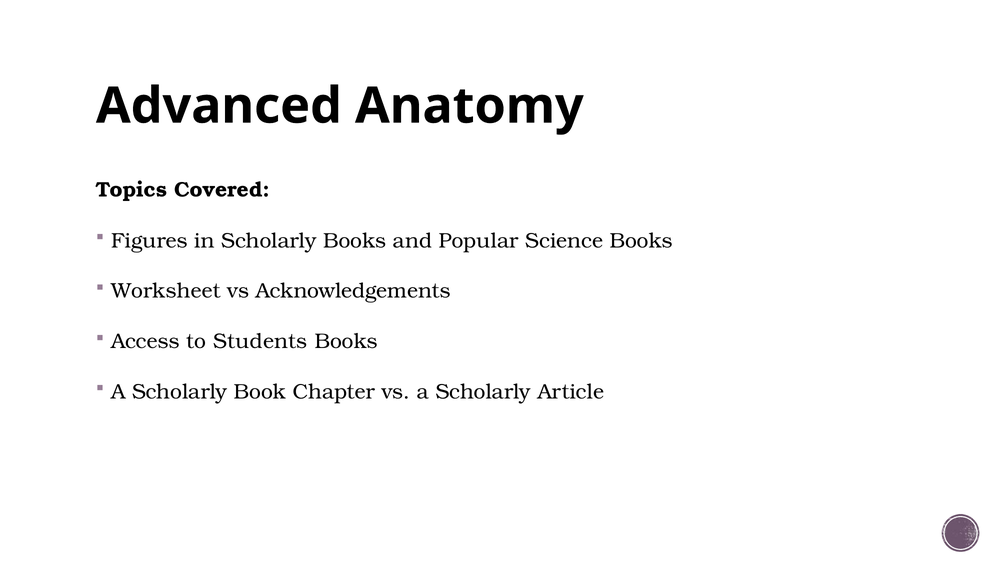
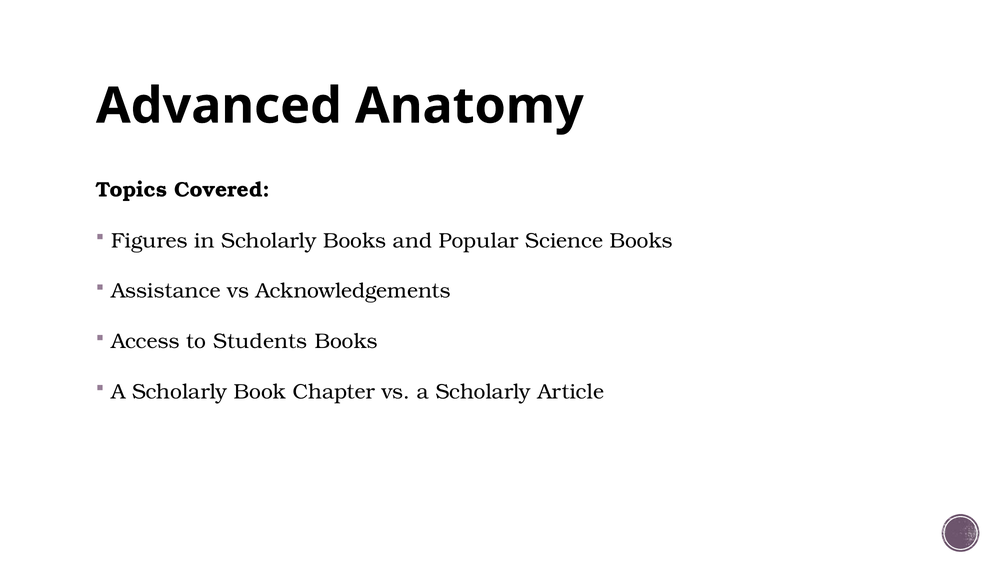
Worksheet: Worksheet -> Assistance
